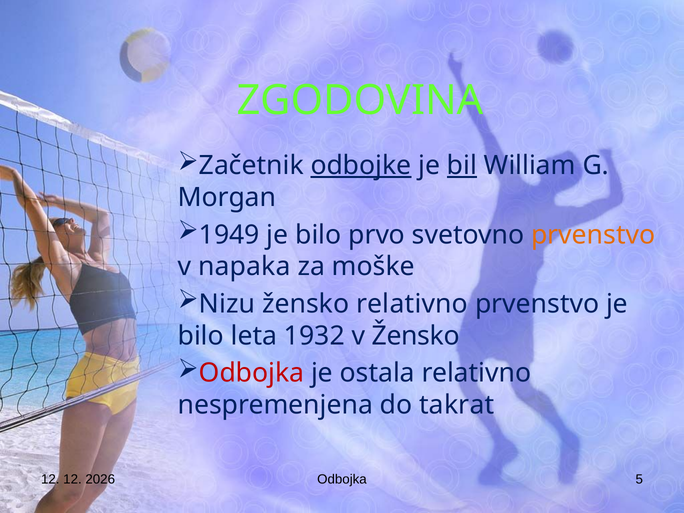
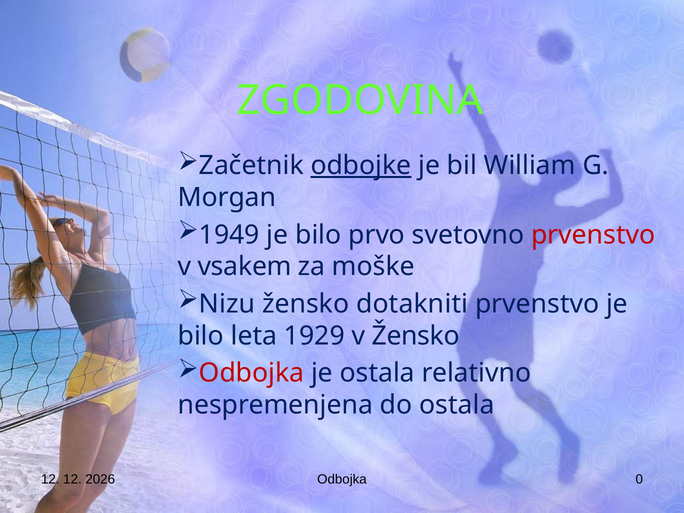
bil underline: present -> none
prvenstvo at (593, 235) colour: orange -> red
napaka: napaka -> vsakem
žensko relativno: relativno -> dotakniti
1932: 1932 -> 1929
do takrat: takrat -> ostala
5: 5 -> 0
